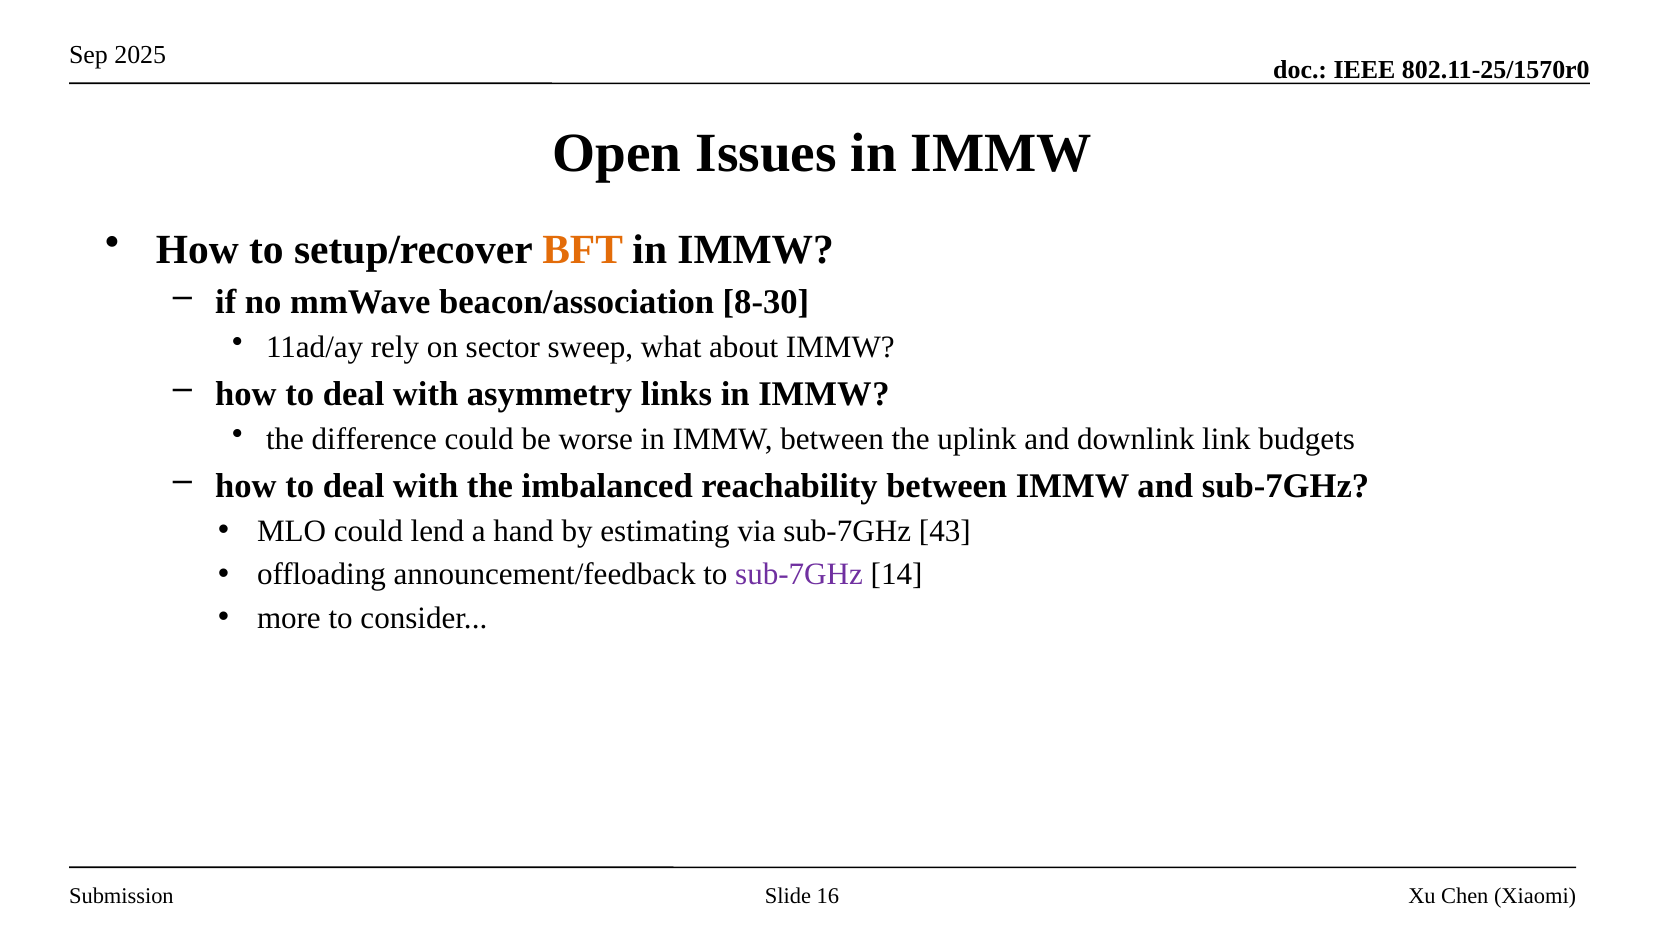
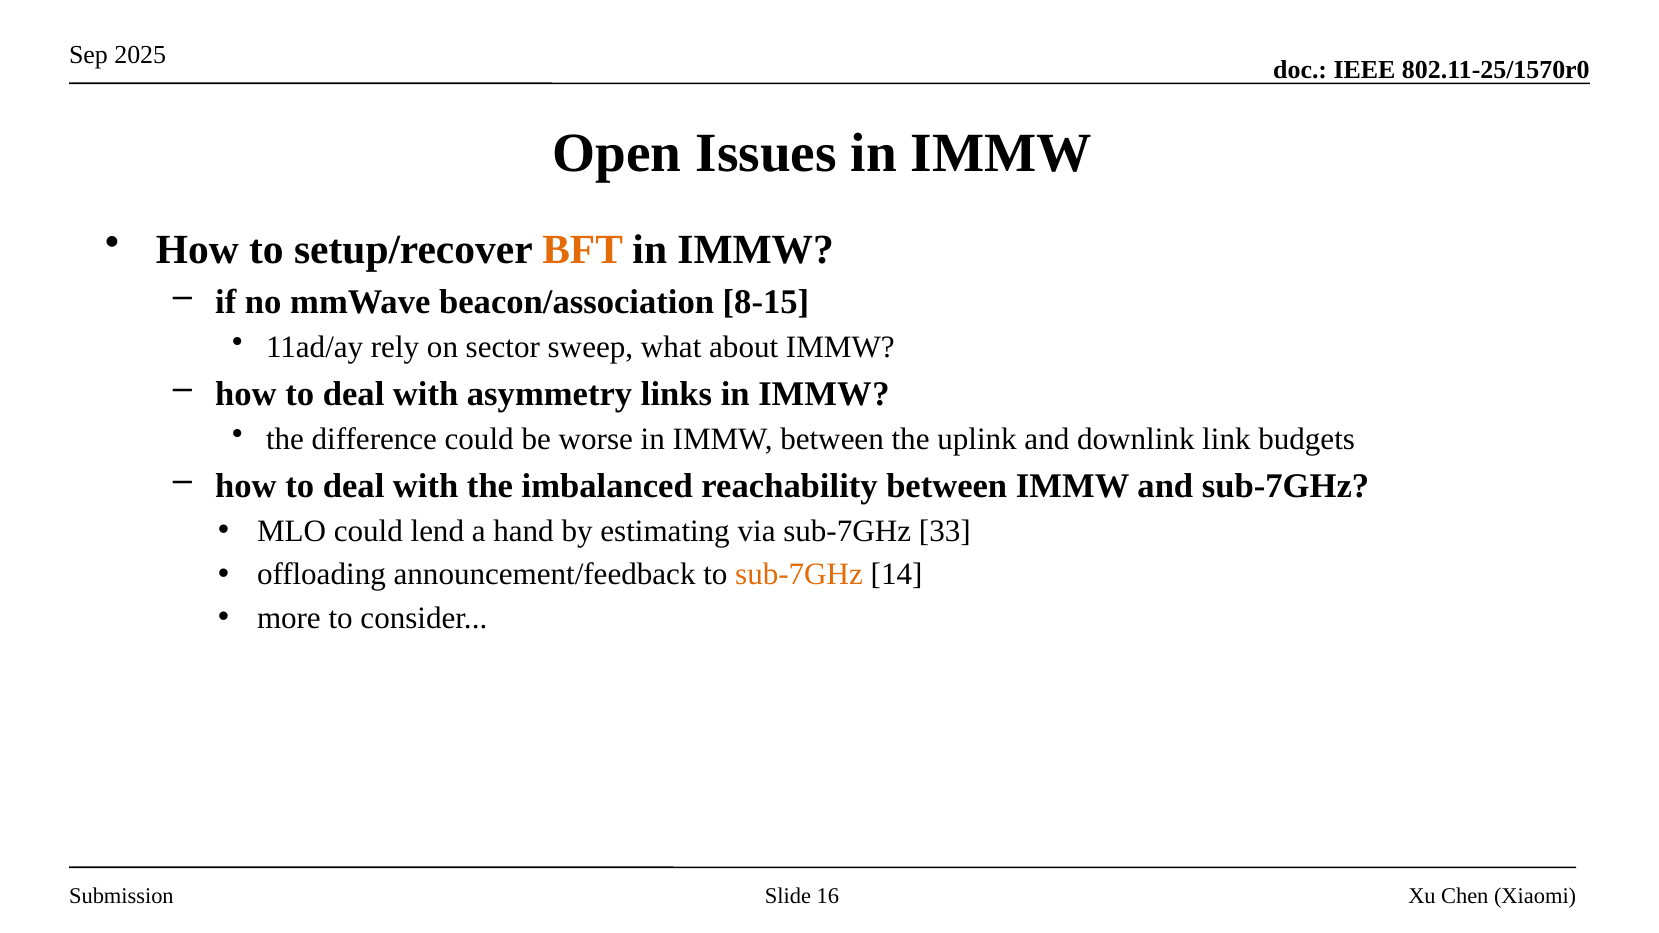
8-30: 8-30 -> 8-15
43: 43 -> 33
sub-7GHz at (799, 575) colour: purple -> orange
